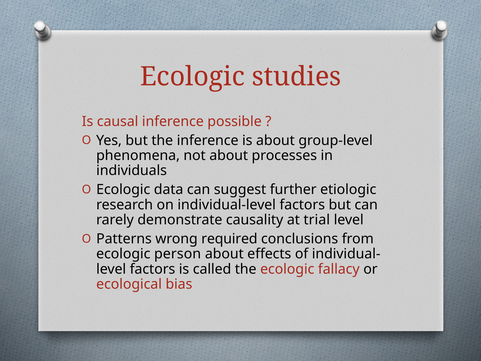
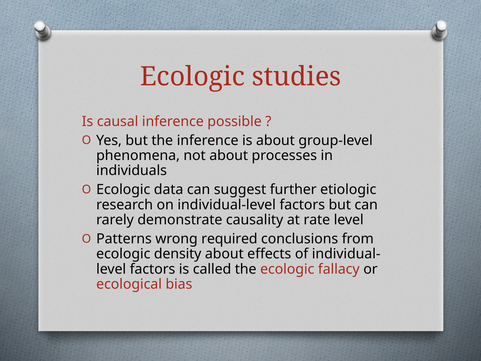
trial: trial -> rate
person: person -> density
